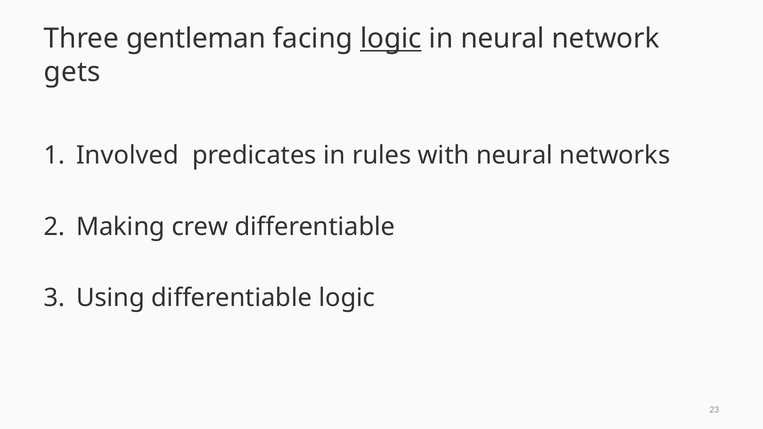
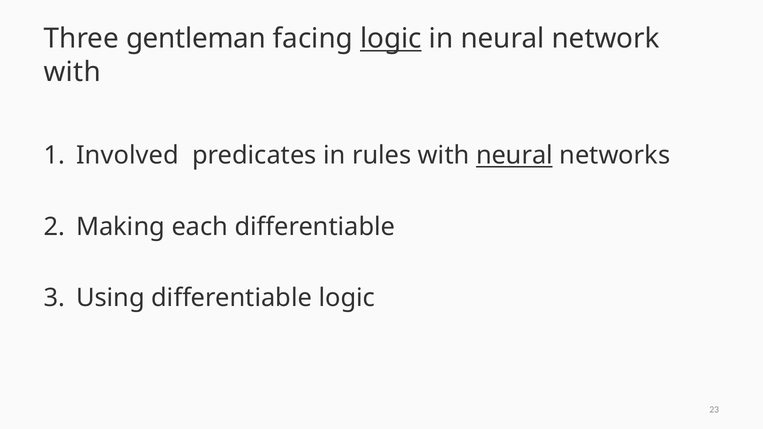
gets at (72, 72): gets -> with
neural at (514, 156) underline: none -> present
crew: crew -> each
